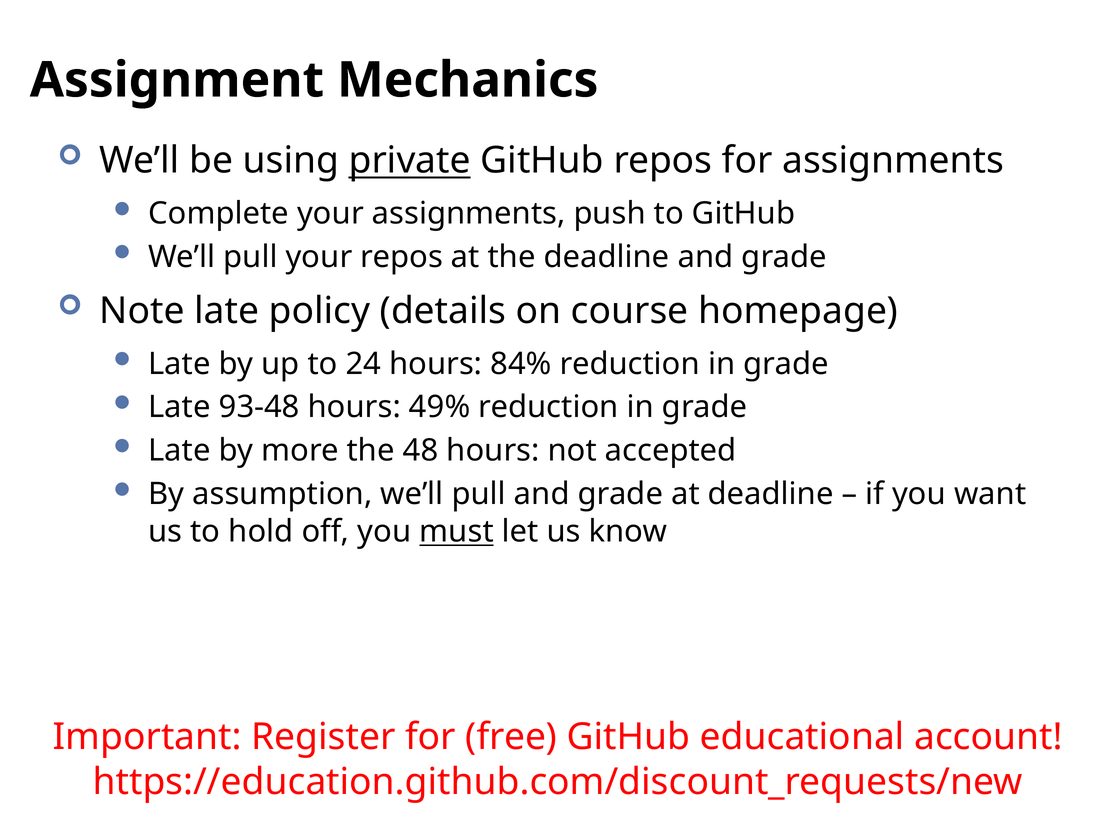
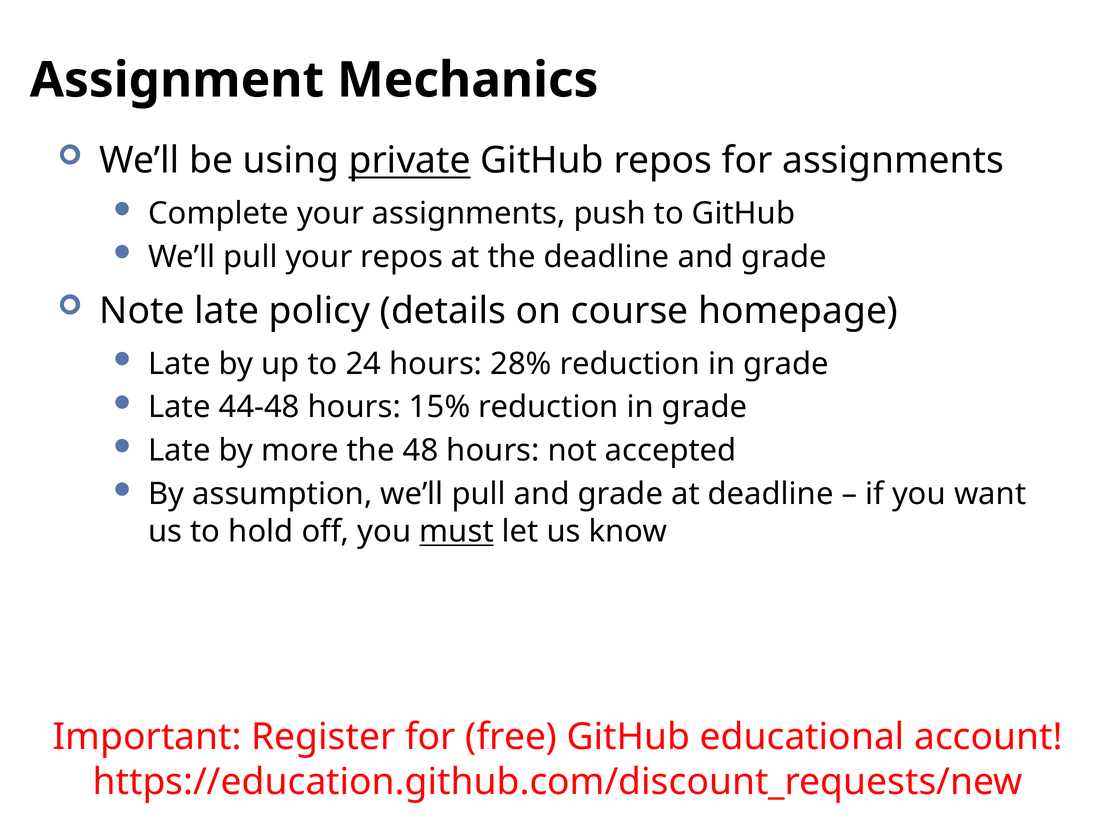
84%: 84% -> 28%
93-48: 93-48 -> 44-48
49%: 49% -> 15%
